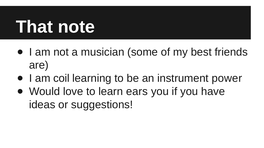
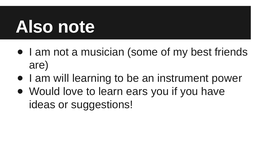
That: That -> Also
coil: coil -> will
